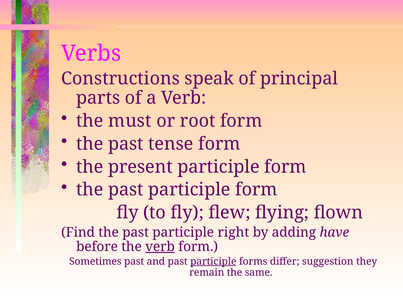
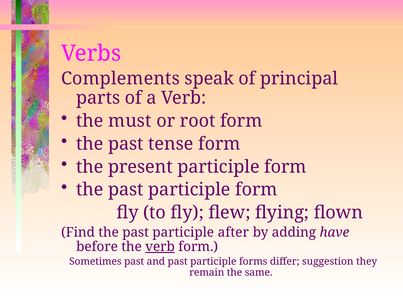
Constructions: Constructions -> Complements
right: right -> after
participle at (213, 262) underline: present -> none
